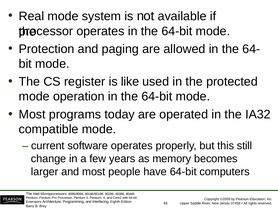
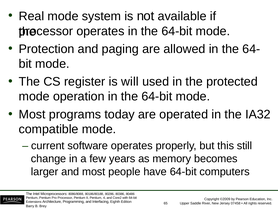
like: like -> will
